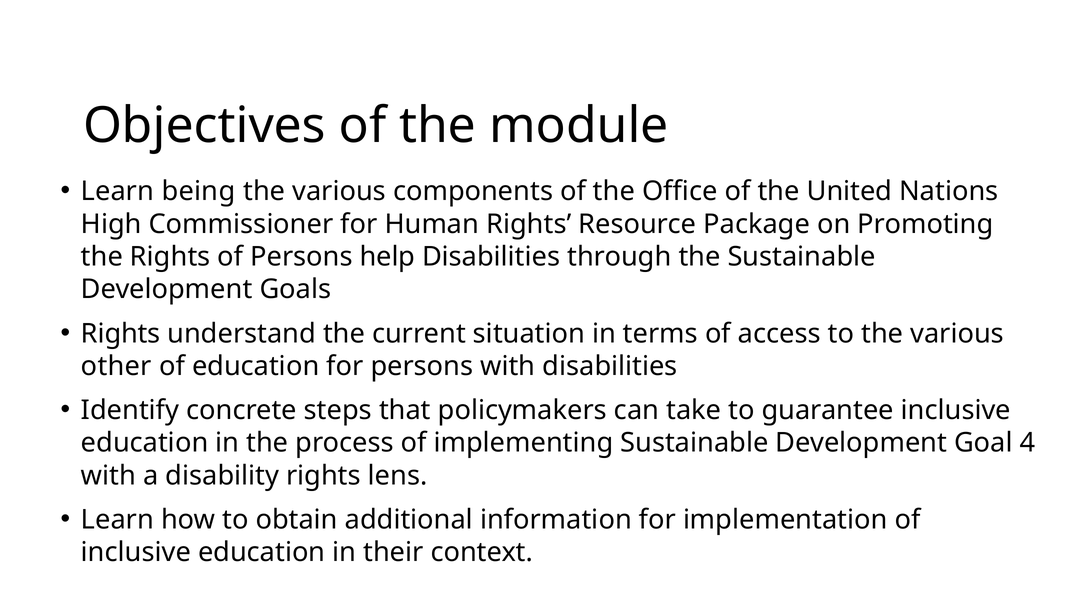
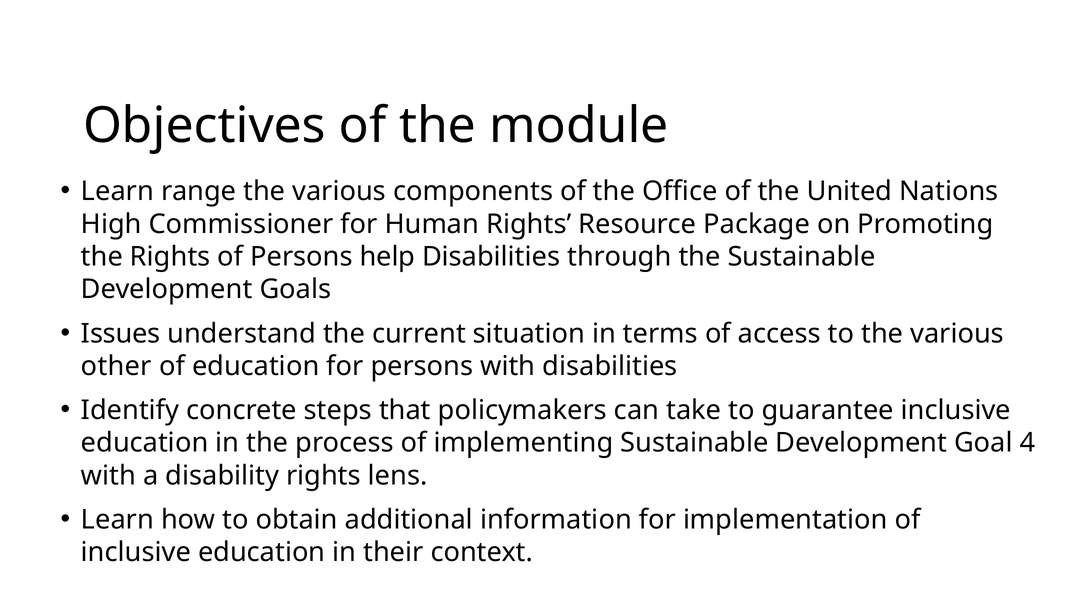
being: being -> range
Rights at (121, 333): Rights -> Issues
